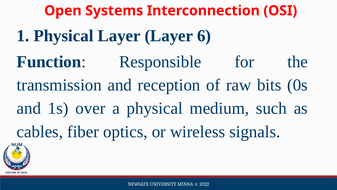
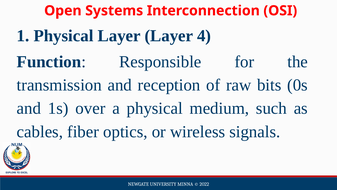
6: 6 -> 4
